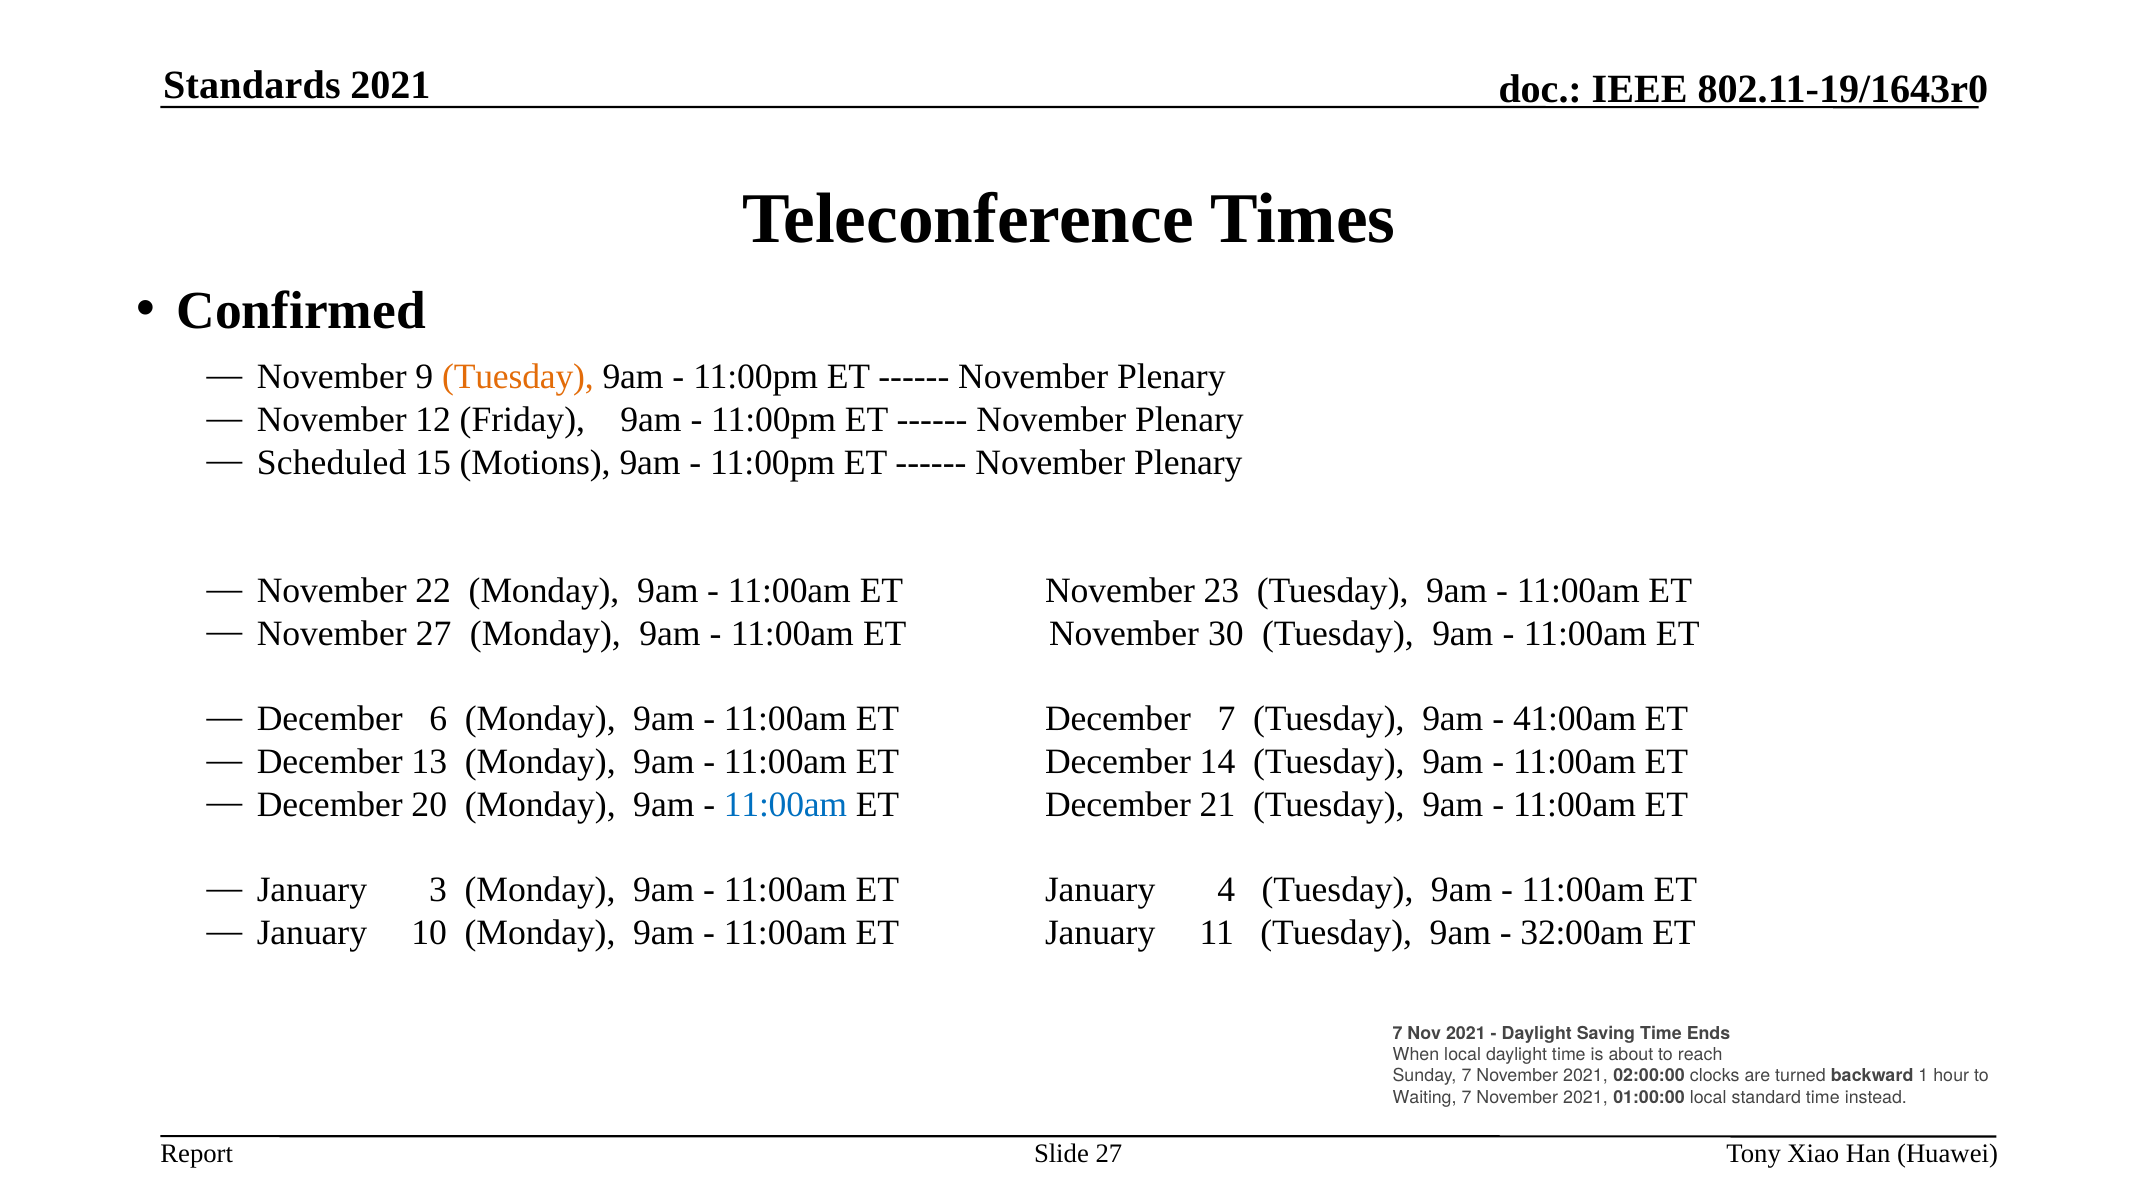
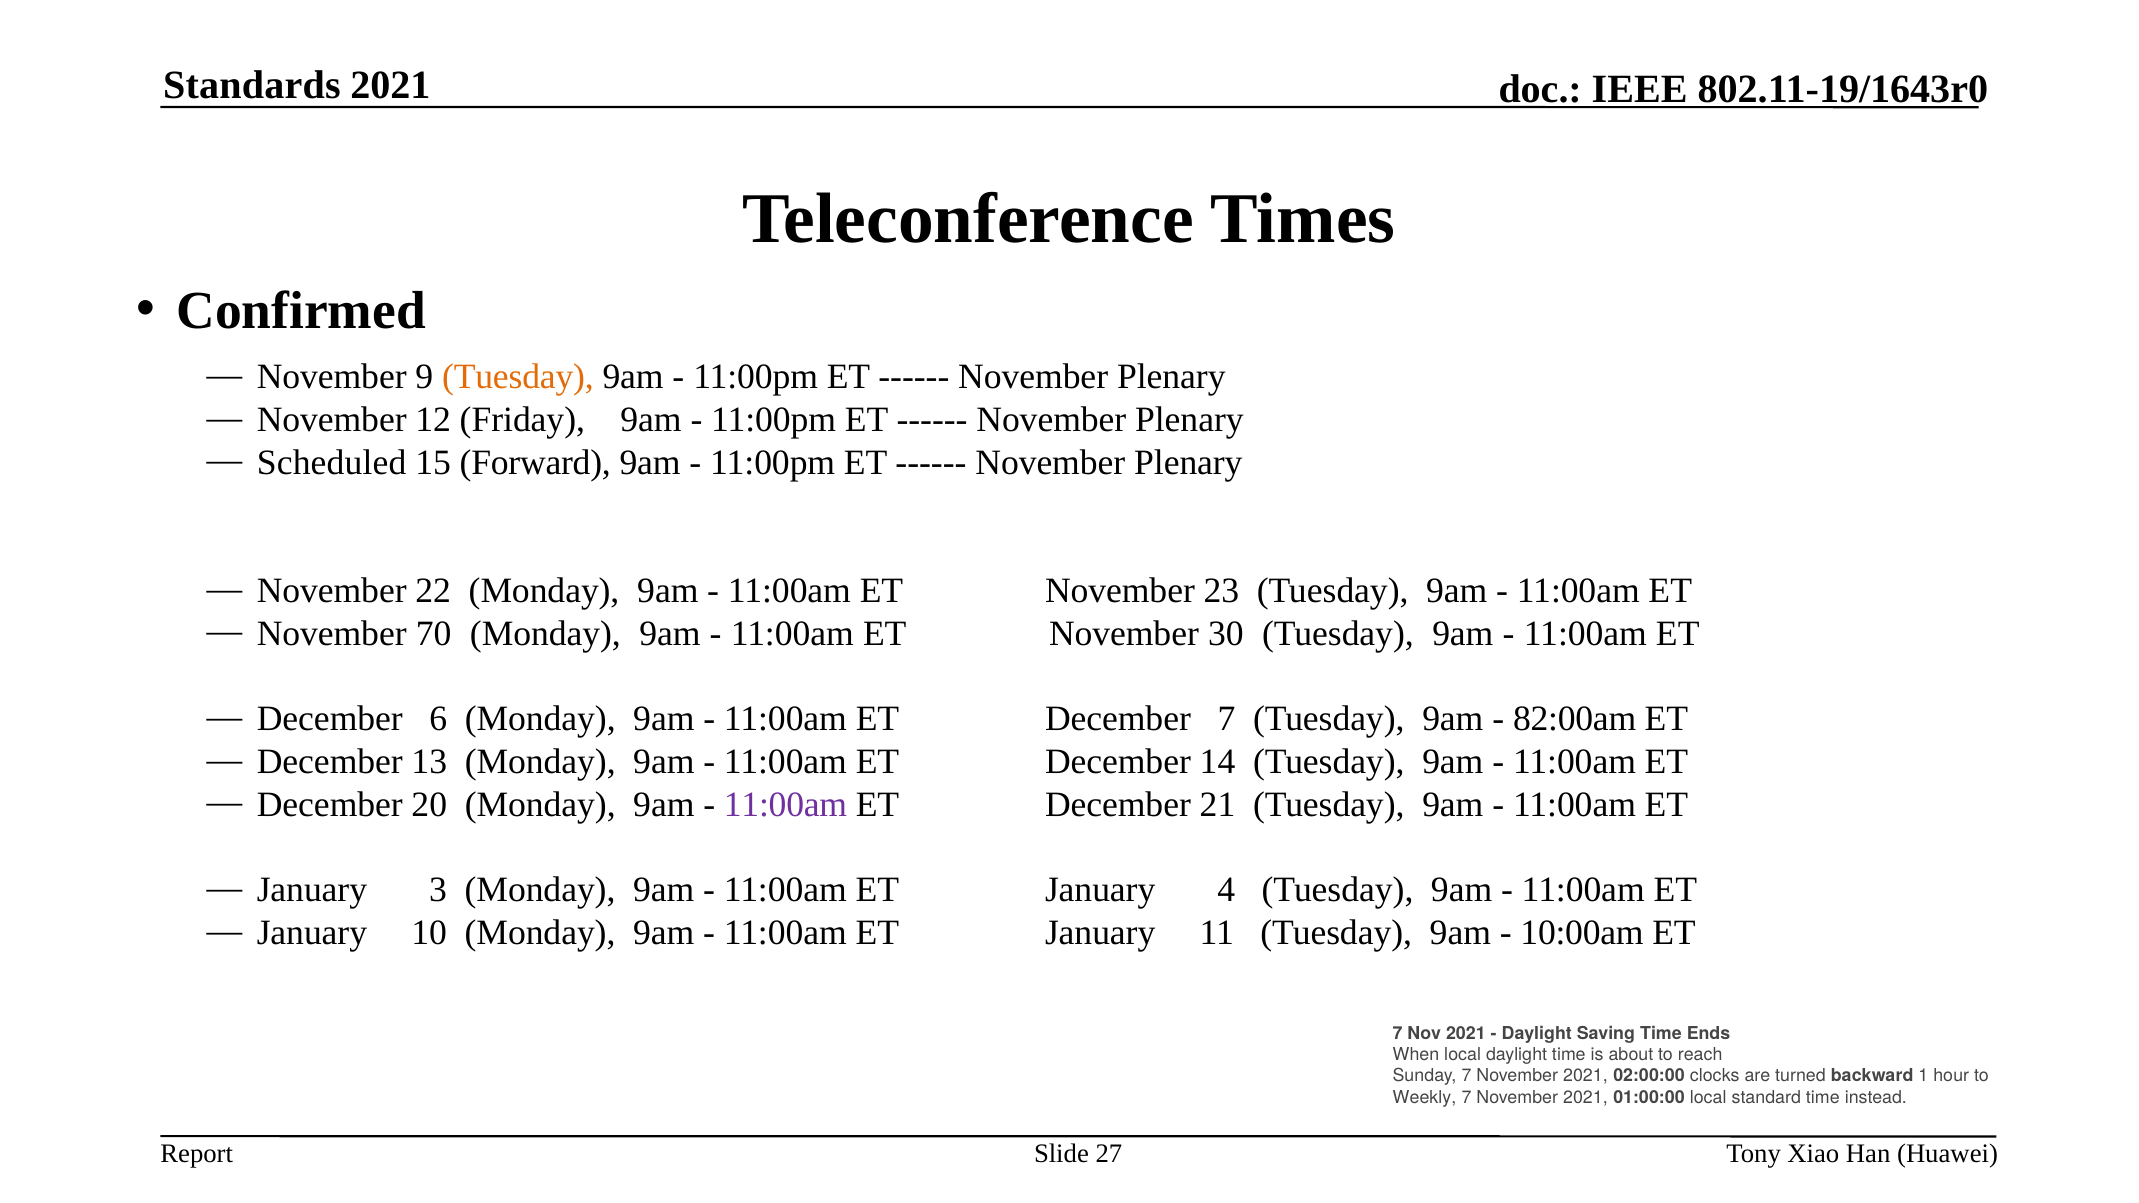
Motions: Motions -> Forward
November 27: 27 -> 70
41:00am: 41:00am -> 82:00am
11:00am at (786, 804) colour: blue -> purple
32:00am: 32:00am -> 10:00am
Waiting: Waiting -> Weekly
